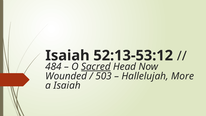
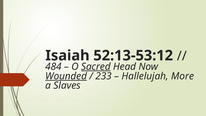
Wounded underline: none -> present
503: 503 -> 233
a Isaiah: Isaiah -> Slaves
